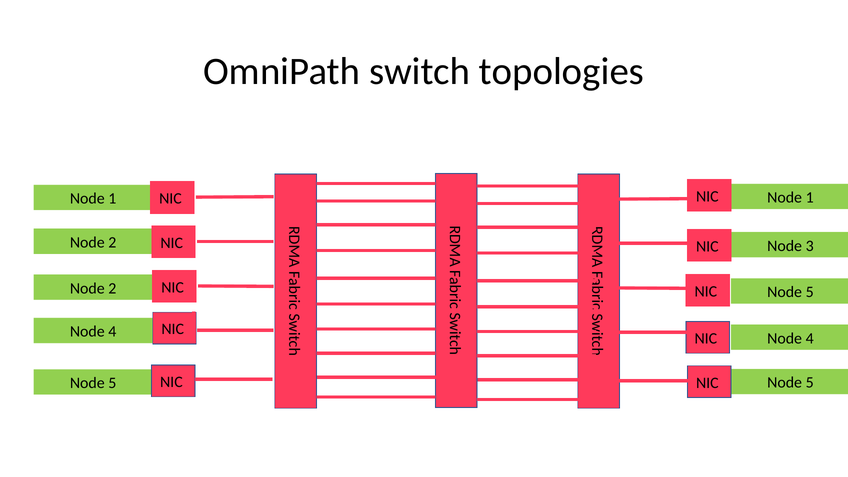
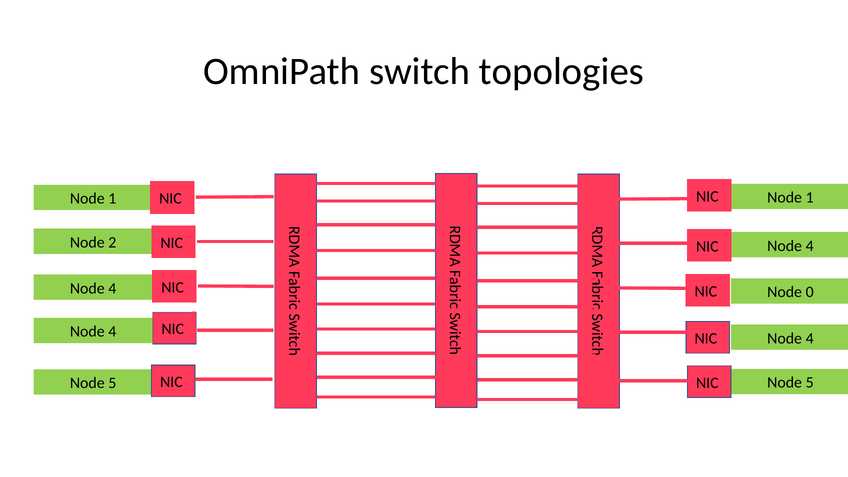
3 at (810, 246): 3 -> 4
2 at (112, 288): 2 -> 4
5 at (810, 292): 5 -> 0
